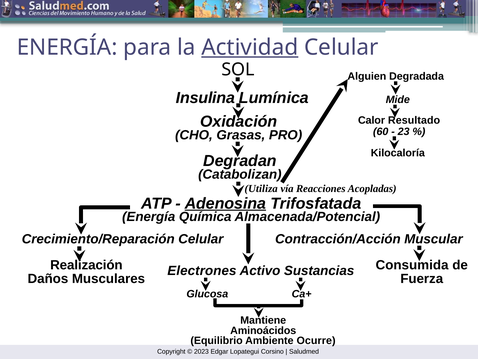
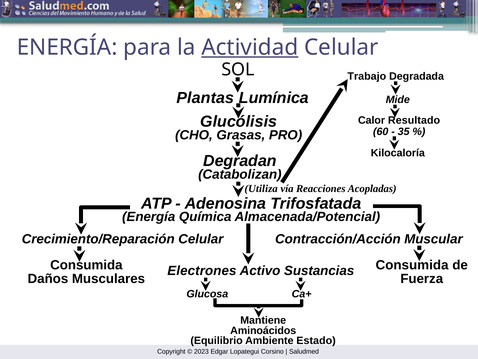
Alguien: Alguien -> Trabajo
Insulina: Insulina -> Plantas
Oxidación: Oxidación -> Glucólisis
23: 23 -> 35
Adenosina underline: present -> none
Realización at (86, 265): Realización -> Consumida
Ocurre: Ocurre -> Estado
